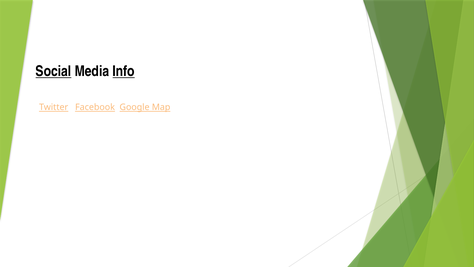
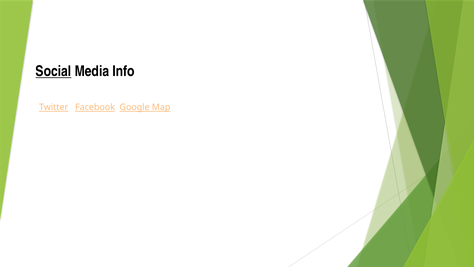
Info underline: present -> none
